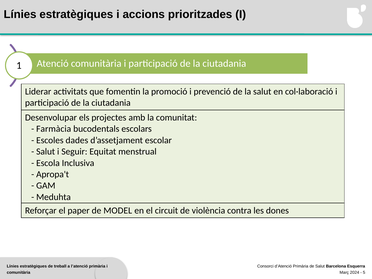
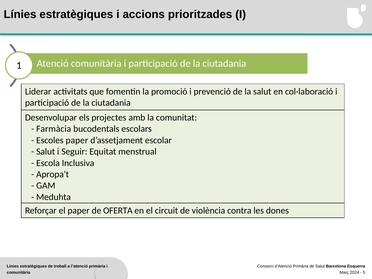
Escoles dades: dades -> paper
MODEL: MODEL -> OFERTA
